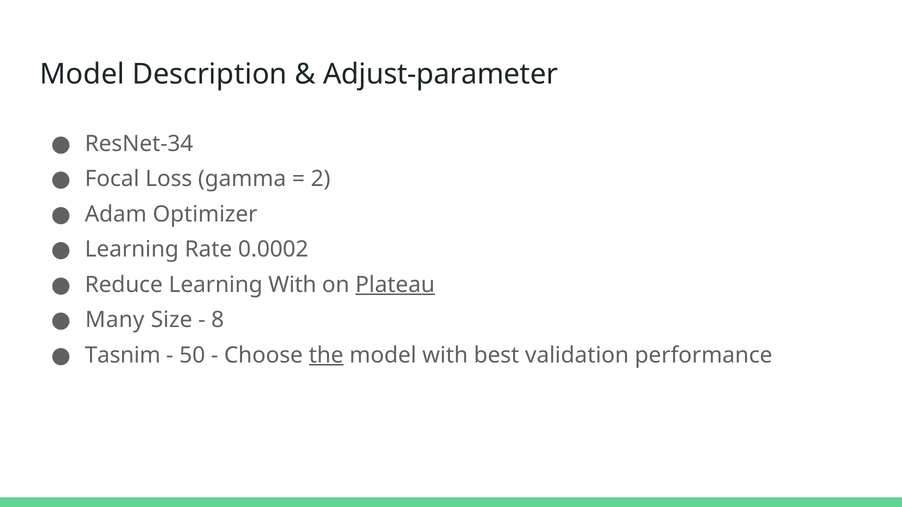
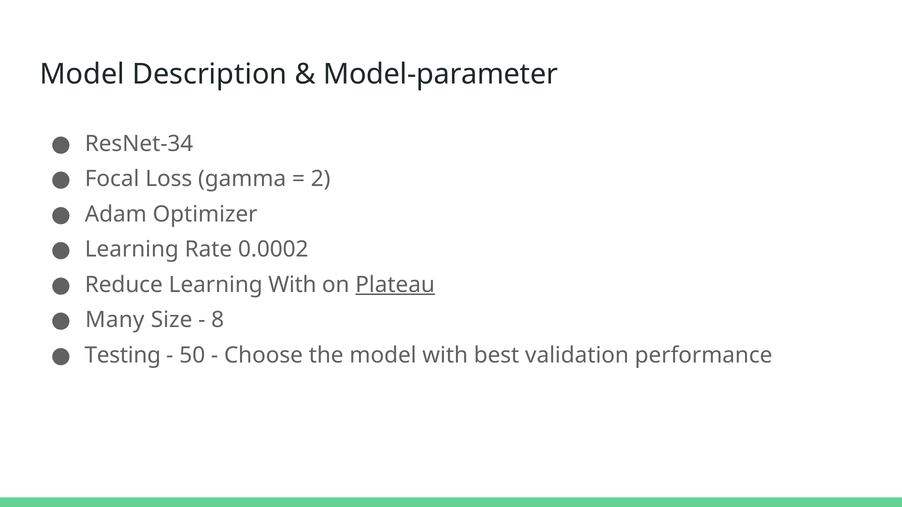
Adjust-parameter: Adjust-parameter -> Model-parameter
Tasnim: Tasnim -> Testing
the underline: present -> none
